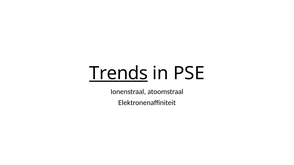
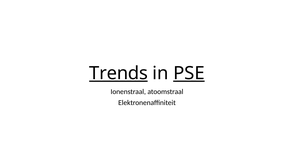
PSE underline: none -> present
